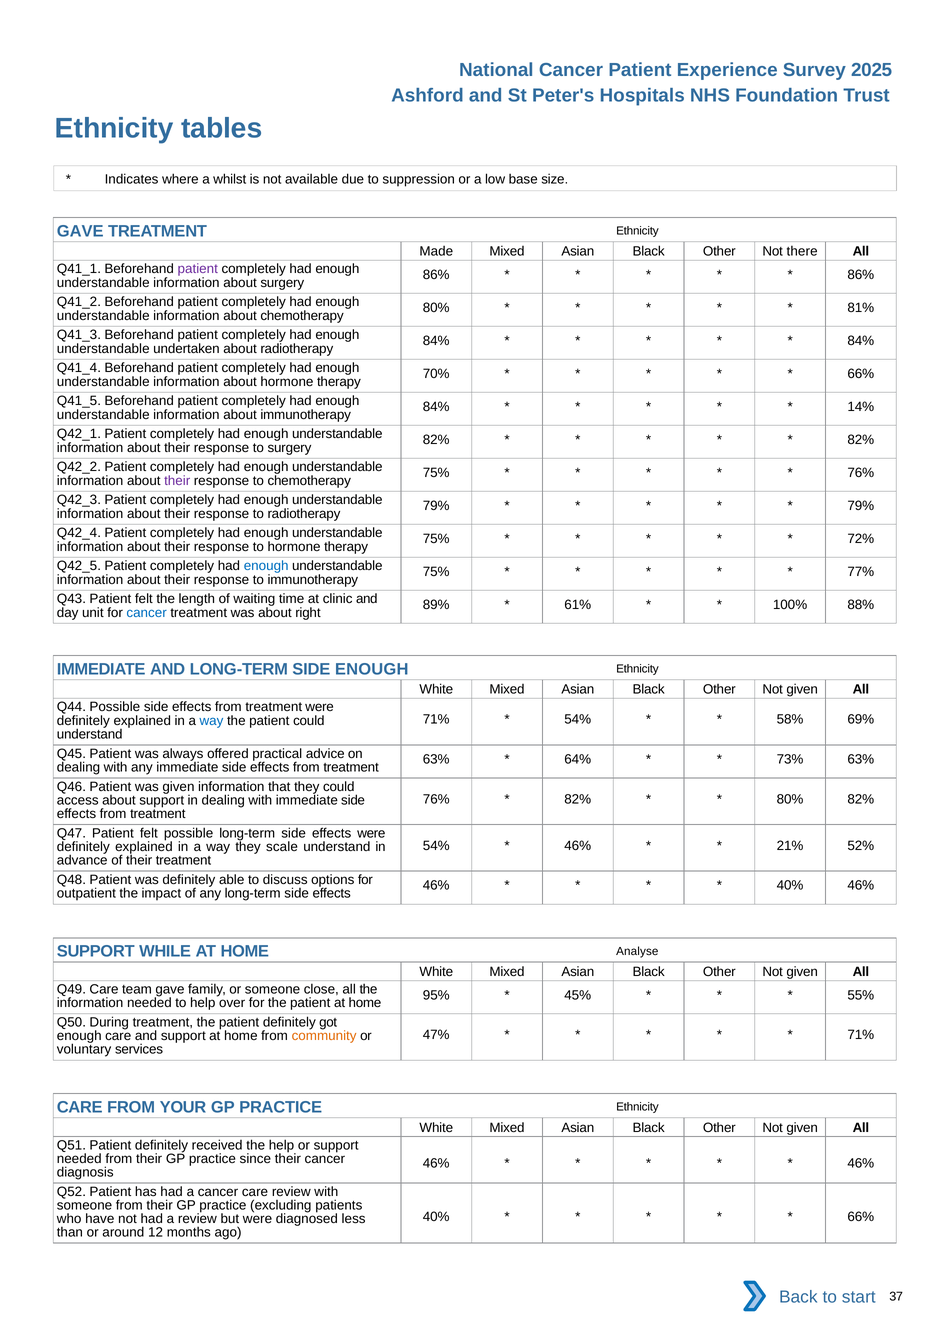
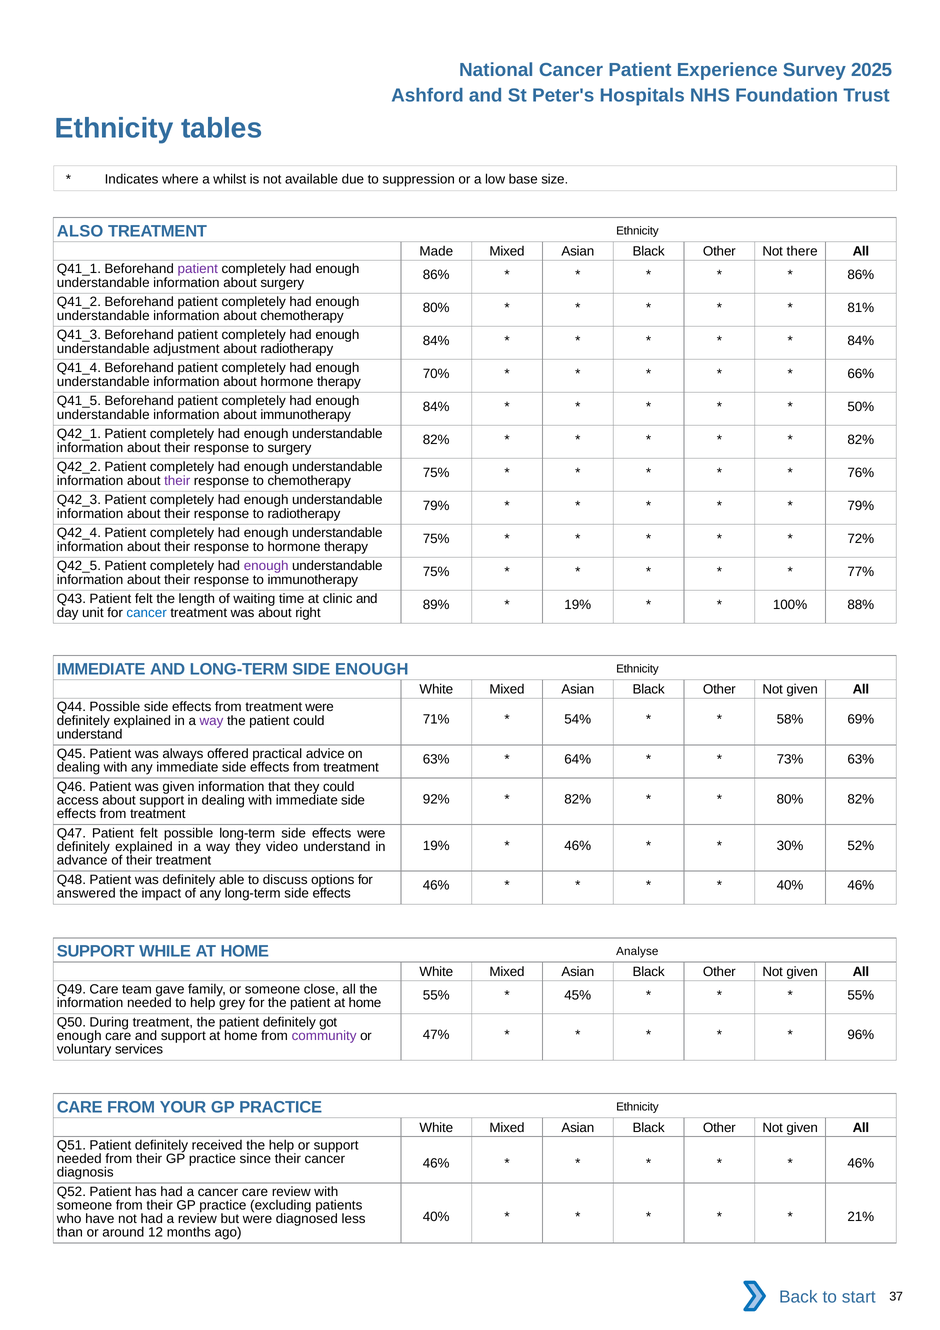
GAVE at (80, 231): GAVE -> ALSO
undertaken: undertaken -> adjustment
14%: 14% -> 50%
enough at (266, 566) colour: blue -> purple
61% at (578, 605): 61% -> 19%
way at (211, 721) colour: blue -> purple
76% at (436, 799): 76% -> 92%
54% at (436, 846): 54% -> 19%
21%: 21% -> 30%
scale: scale -> video
outpatient: outpatient -> answered
95% at (436, 995): 95% -> 55%
over: over -> grey
71% at (861, 1035): 71% -> 96%
community colour: orange -> purple
66% at (861, 1217): 66% -> 21%
